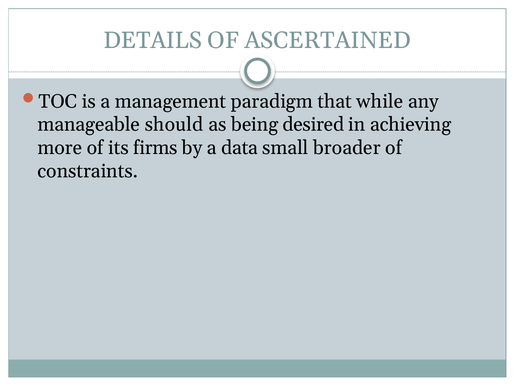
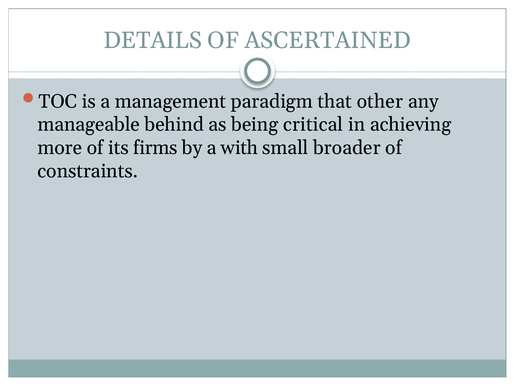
while: while -> other
should: should -> behind
desired: desired -> critical
data: data -> with
